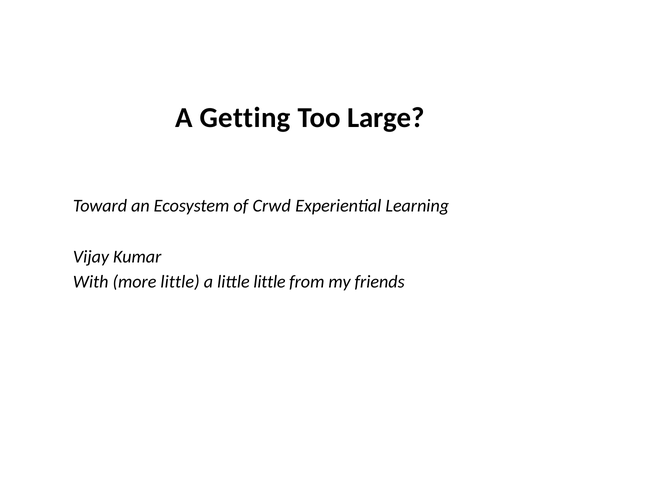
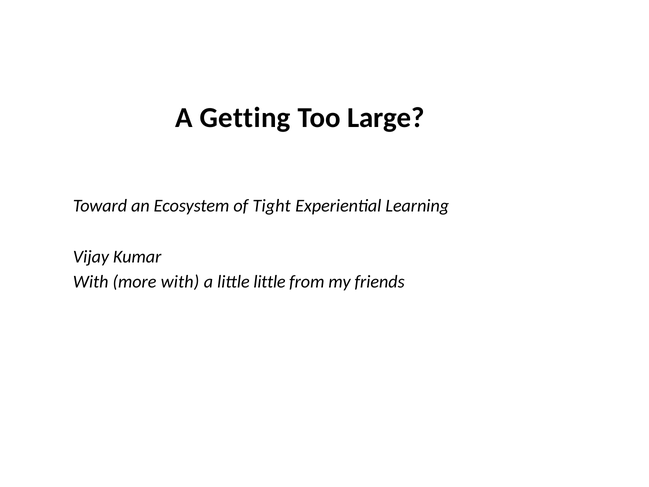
Crwd: Crwd -> Tight
more little: little -> with
